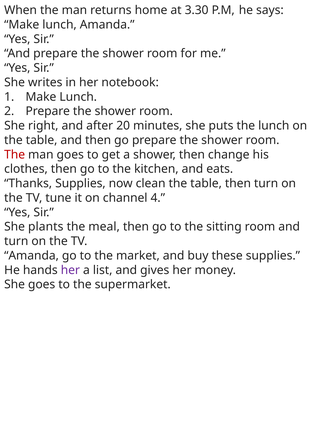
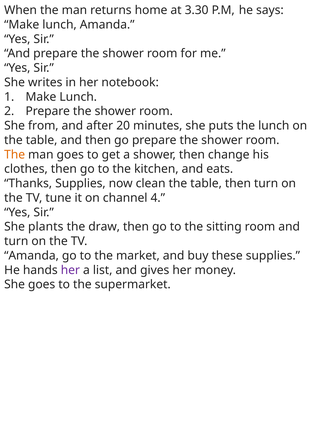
right: right -> from
The at (15, 154) colour: red -> orange
meal: meal -> draw
